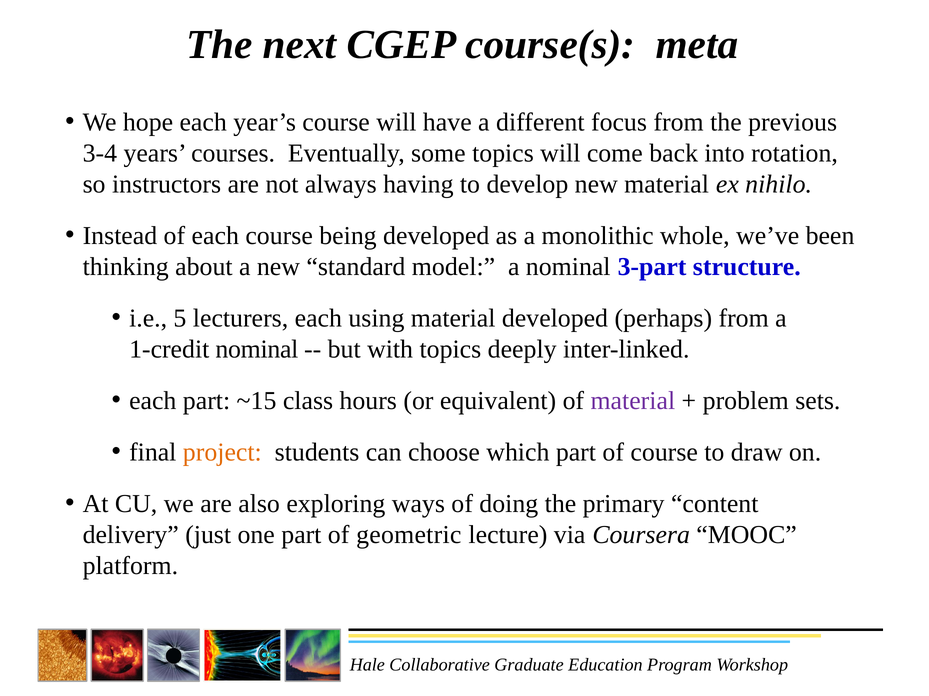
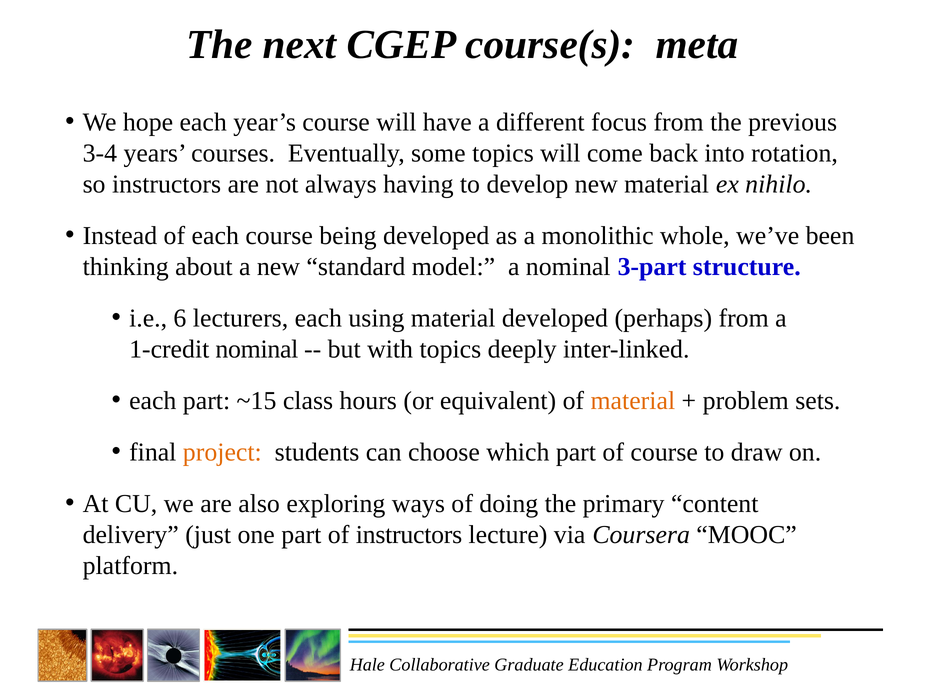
5: 5 -> 6
material at (633, 401) colour: purple -> orange
of geometric: geometric -> instructors
